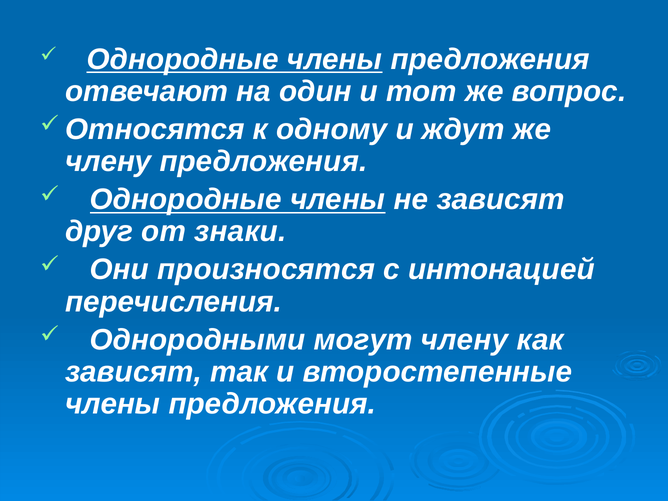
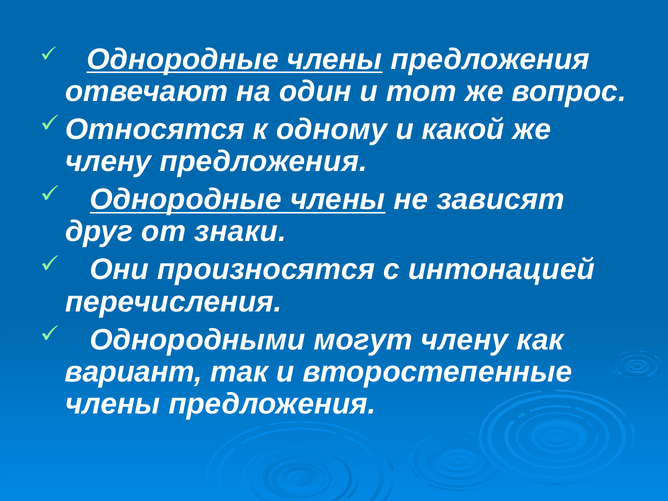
ждут: ждут -> какой
зависят at (134, 372): зависят -> вариант
